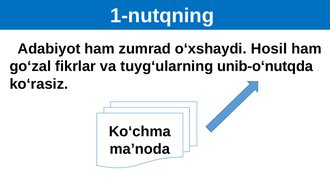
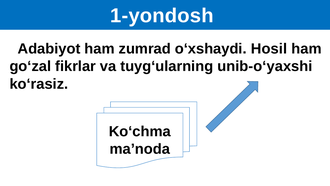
1-nutqning: 1-nutqning -> 1-yondosh
unib-o‘nutqda: unib-o‘nutqda -> unib-o‘yaxshi
